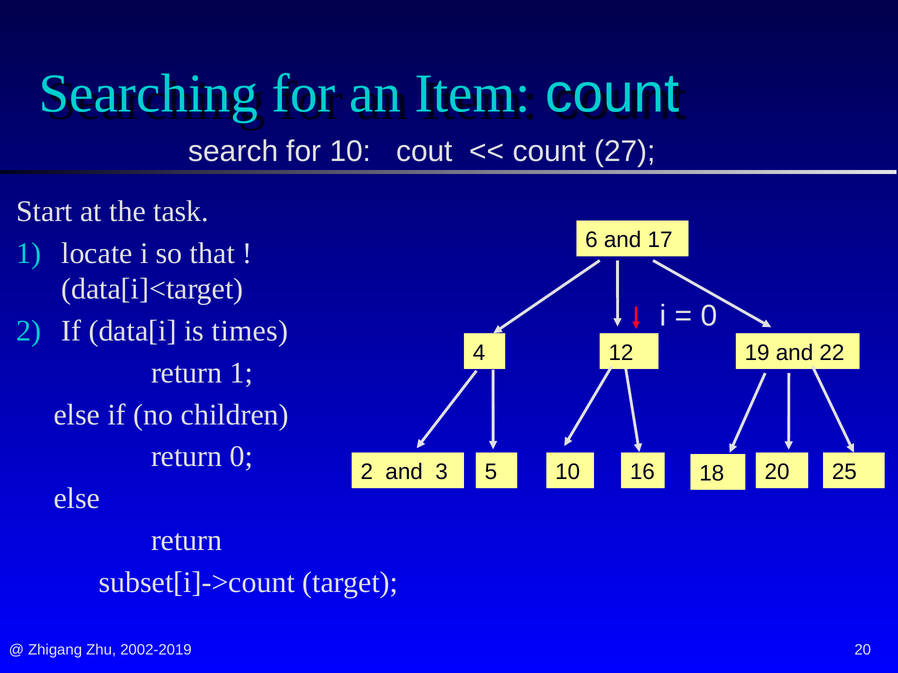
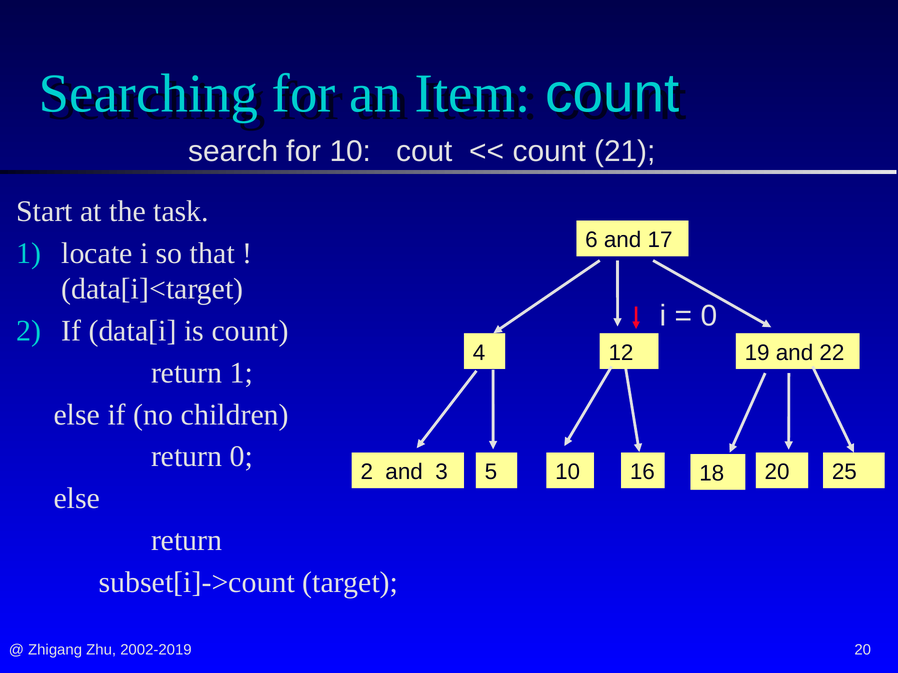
27: 27 -> 21
is times: times -> count
